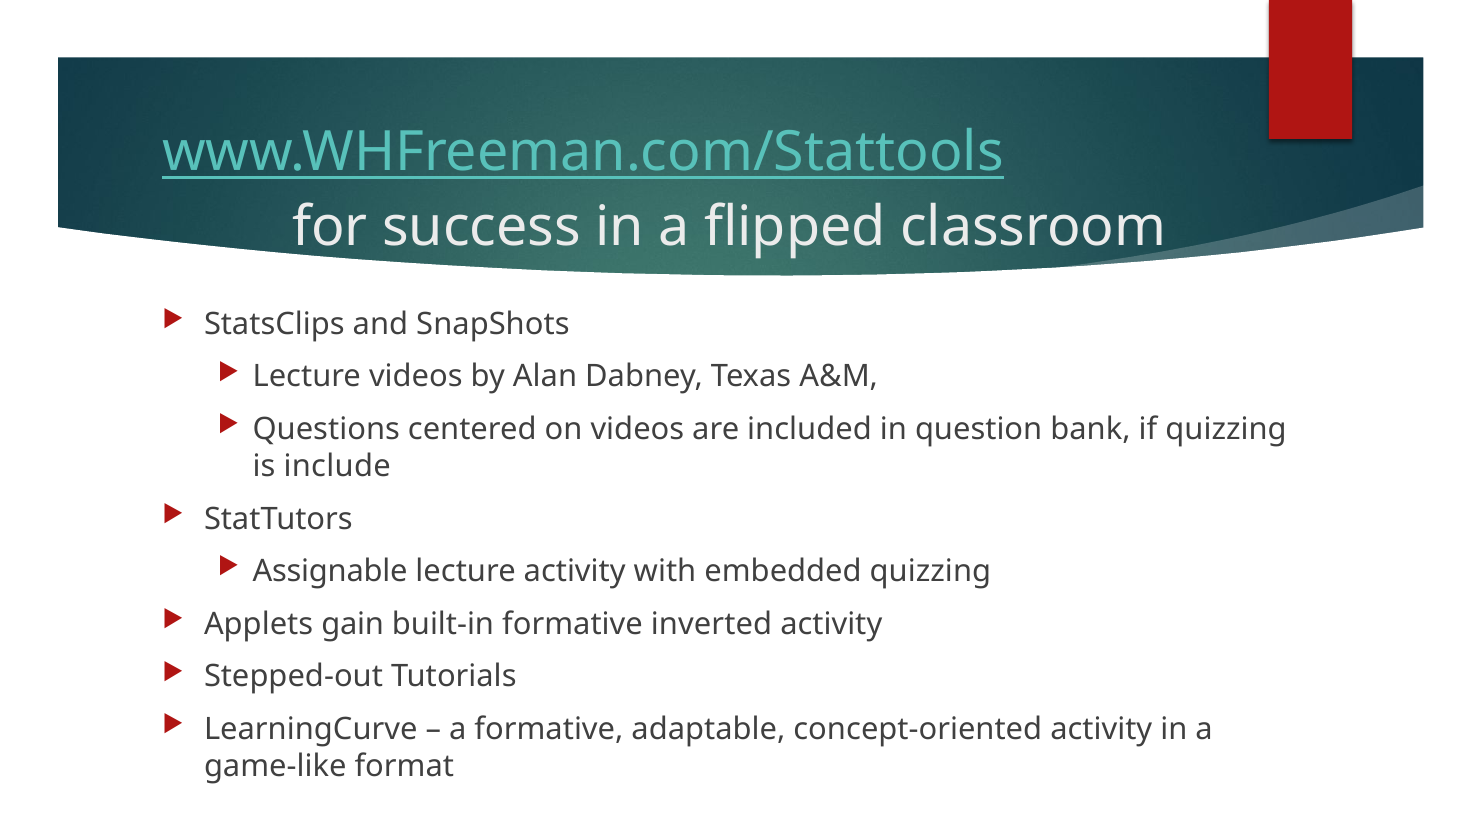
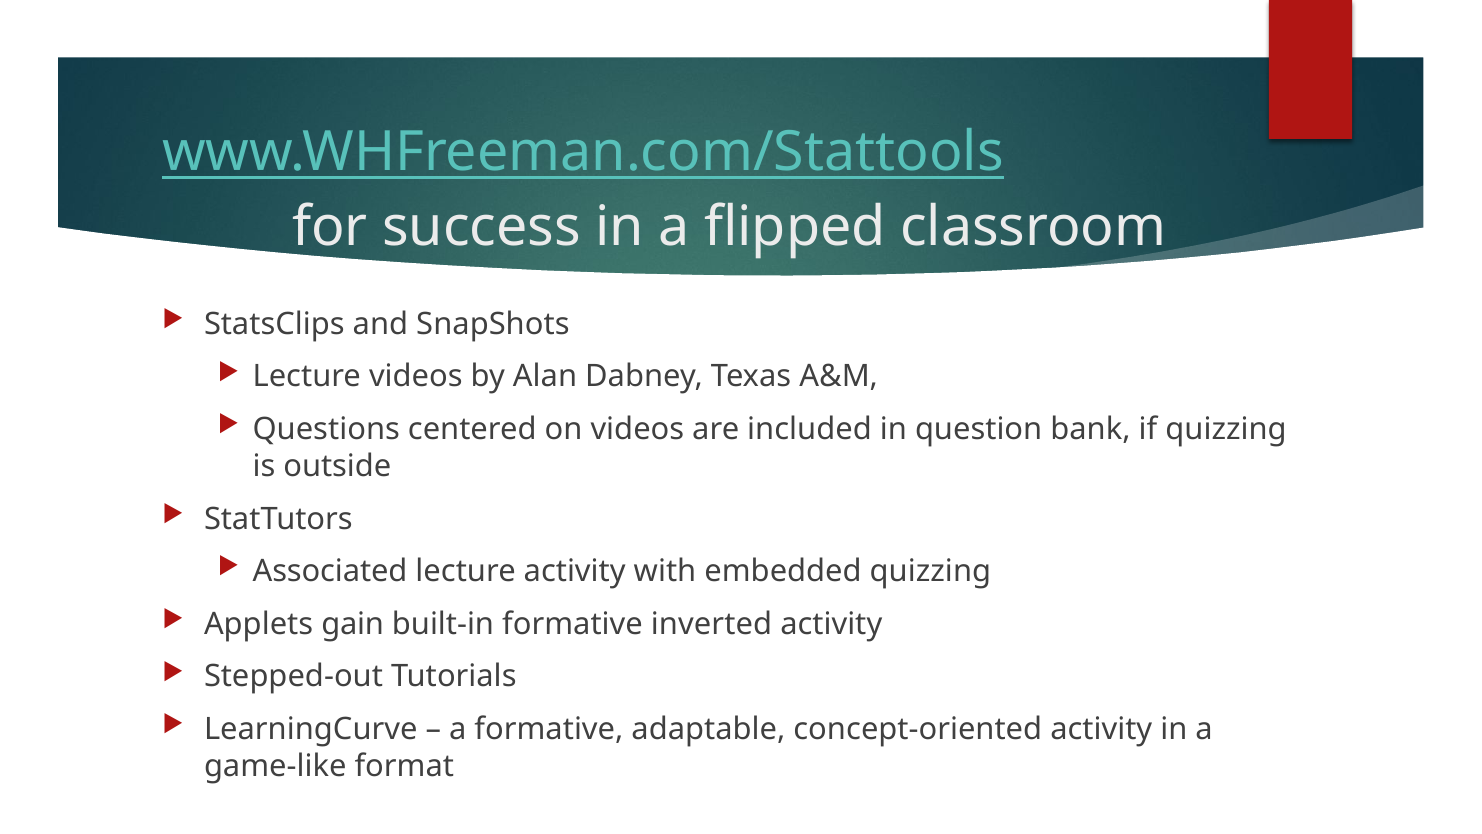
include: include -> outside
Assignable: Assignable -> Associated
